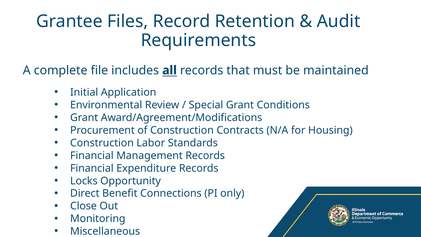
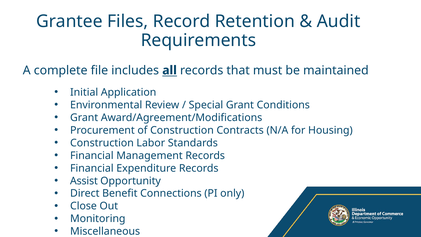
Locks: Locks -> Assist
